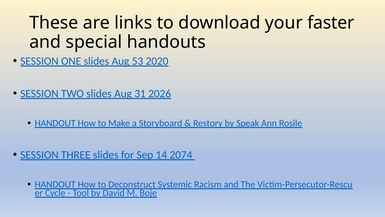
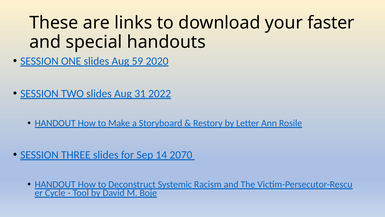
53: 53 -> 59
2026: 2026 -> 2022
Speak: Speak -> Letter
2074: 2074 -> 2070
